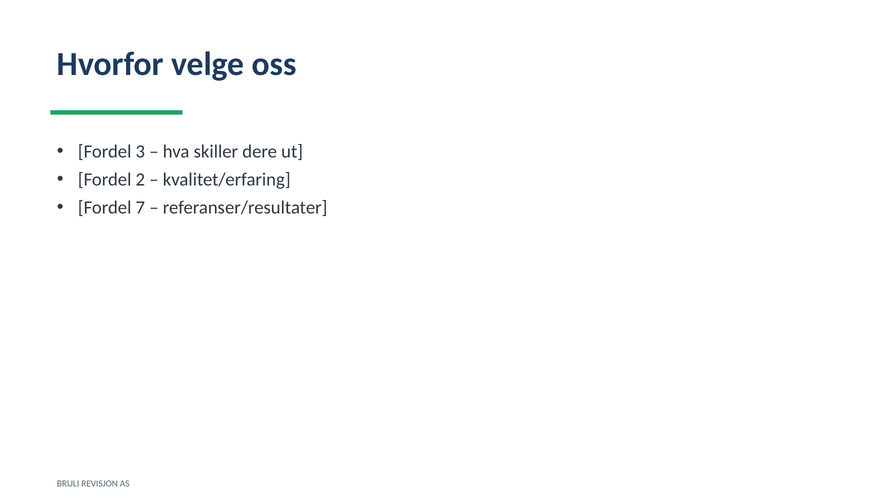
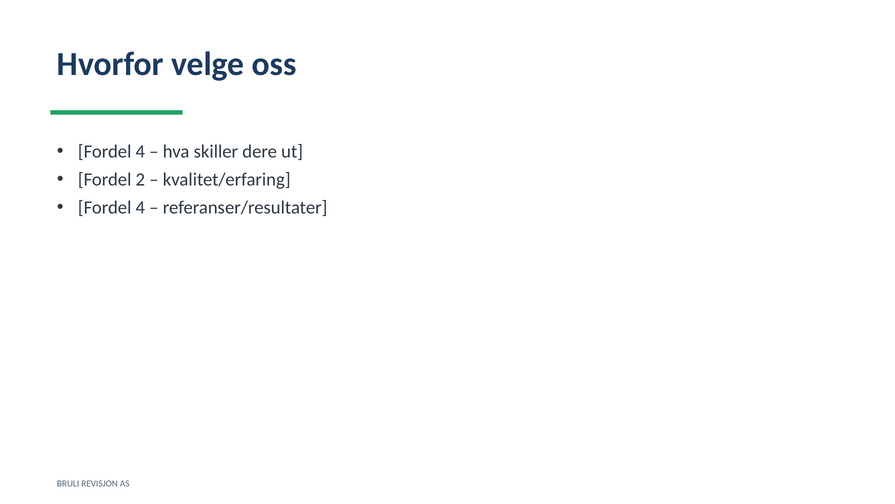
3 at (140, 152): 3 -> 4
7 at (140, 208): 7 -> 4
